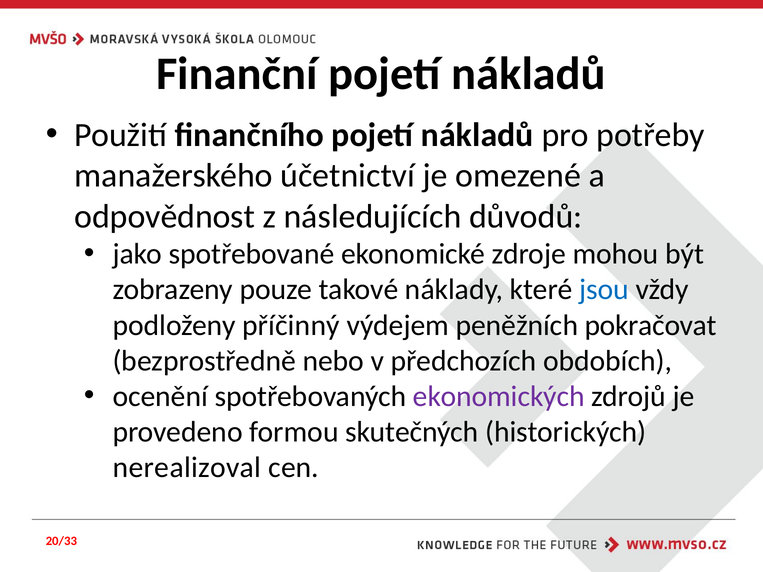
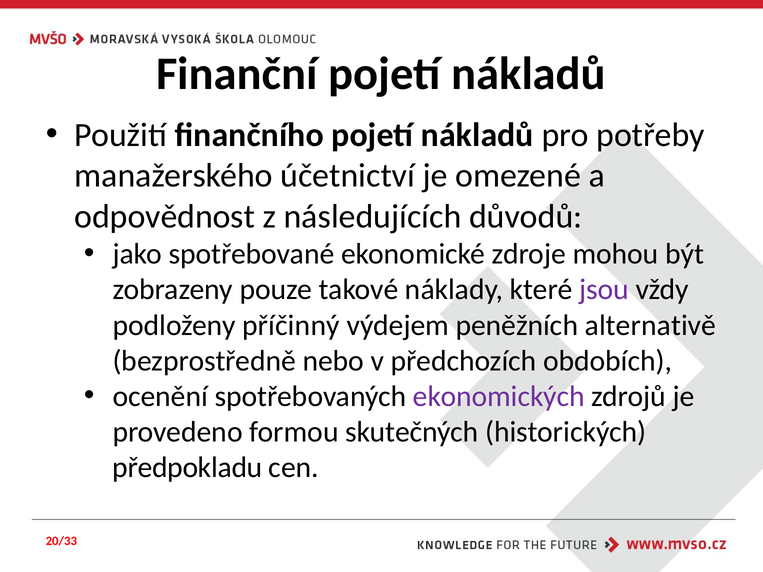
jsou colour: blue -> purple
pokračovat: pokračovat -> alternativě
nerealizoval: nerealizoval -> předpokladu
